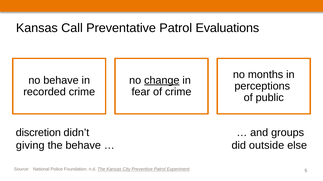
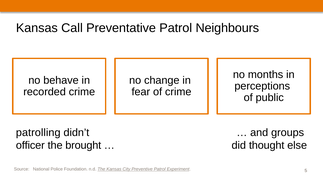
Evaluations: Evaluations -> Neighbours
change underline: present -> none
discretion: discretion -> patrolling
giving: giving -> officer
the behave: behave -> brought
outside: outside -> thought
